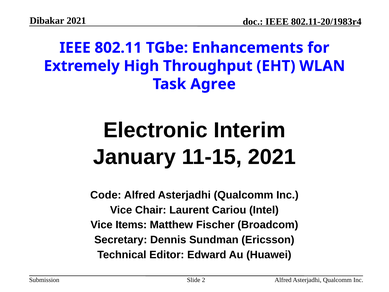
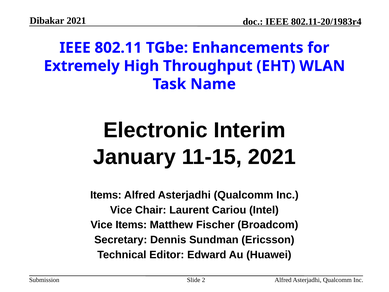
Agree: Agree -> Name
Code at (106, 195): Code -> Items
